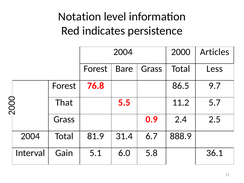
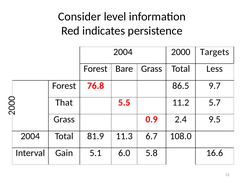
Notation: Notation -> Consider
Articles: Articles -> Targets
2.5: 2.5 -> 9.5
31.4: 31.4 -> 11.3
888.9: 888.9 -> 108.0
36.1: 36.1 -> 16.6
